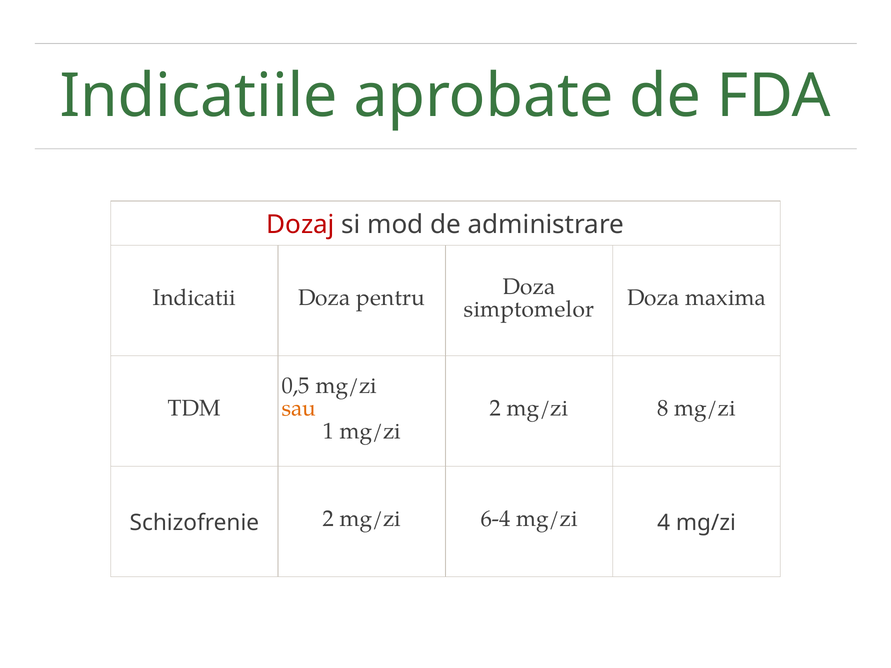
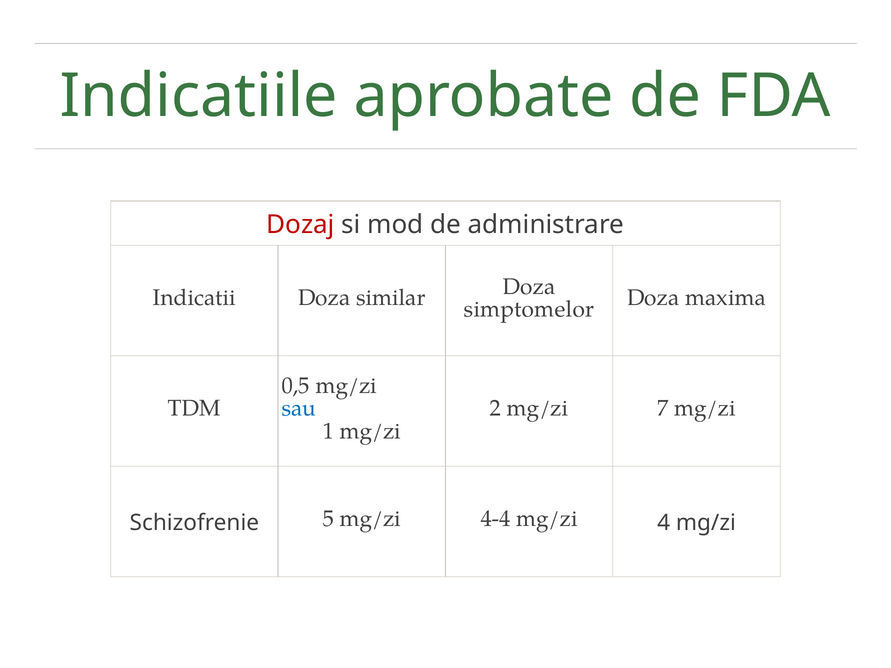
pentru: pentru -> similar
sau colour: orange -> blue
8: 8 -> 7
Schizofrenie 2: 2 -> 5
6-4: 6-4 -> 4-4
